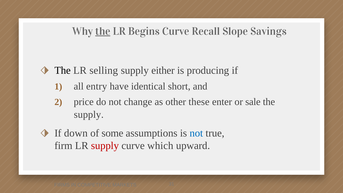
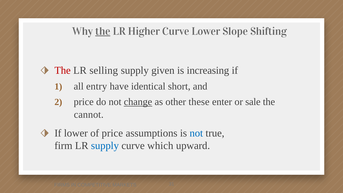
Begins: Begins -> Higher
Curve Recall: Recall -> Lower
Savings: Savings -> Shifting
The at (63, 70) colour: black -> red
either: either -> given
producing: producing -> increasing
change underline: none -> present
supply at (89, 114): supply -> cannot
If down: down -> lower
of some: some -> price
supply at (105, 146) colour: red -> blue
